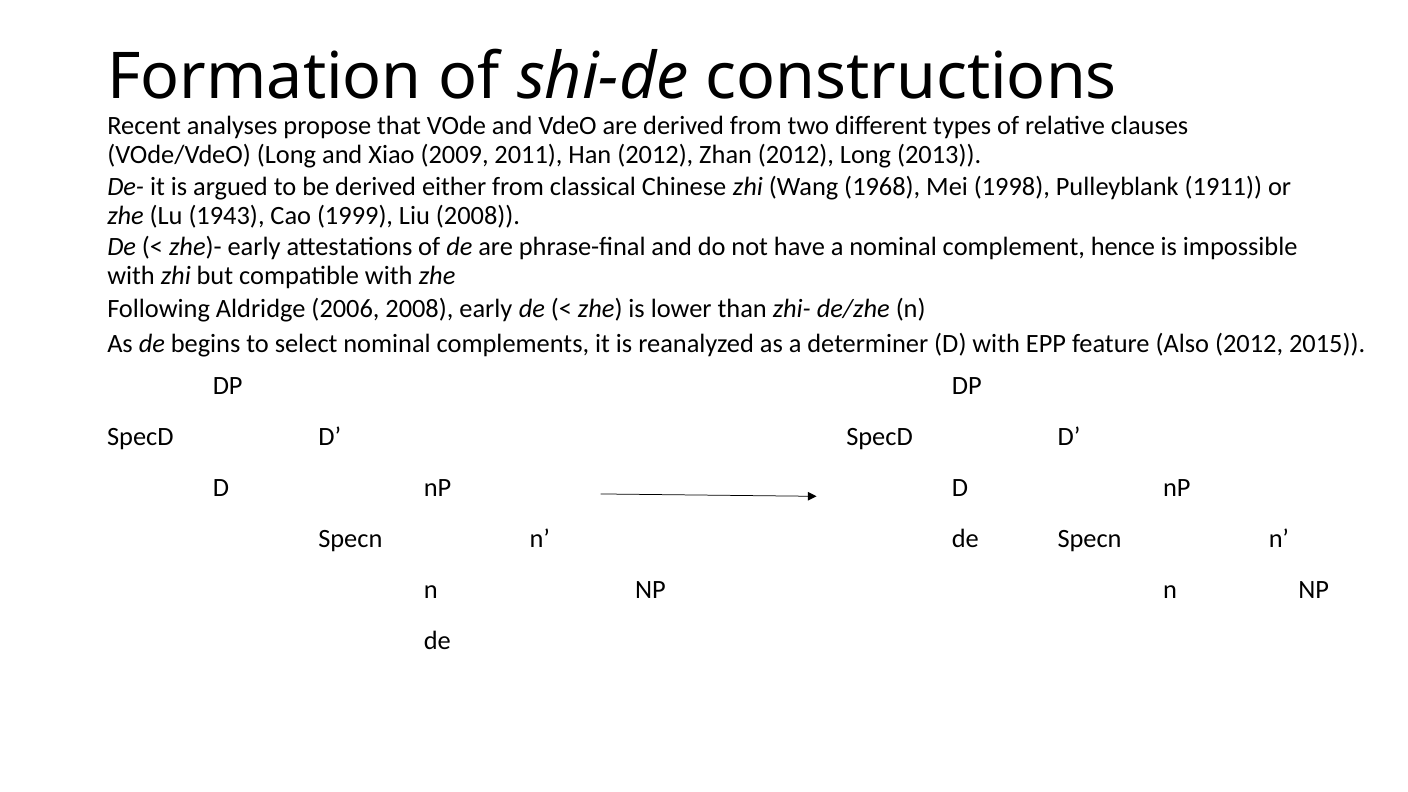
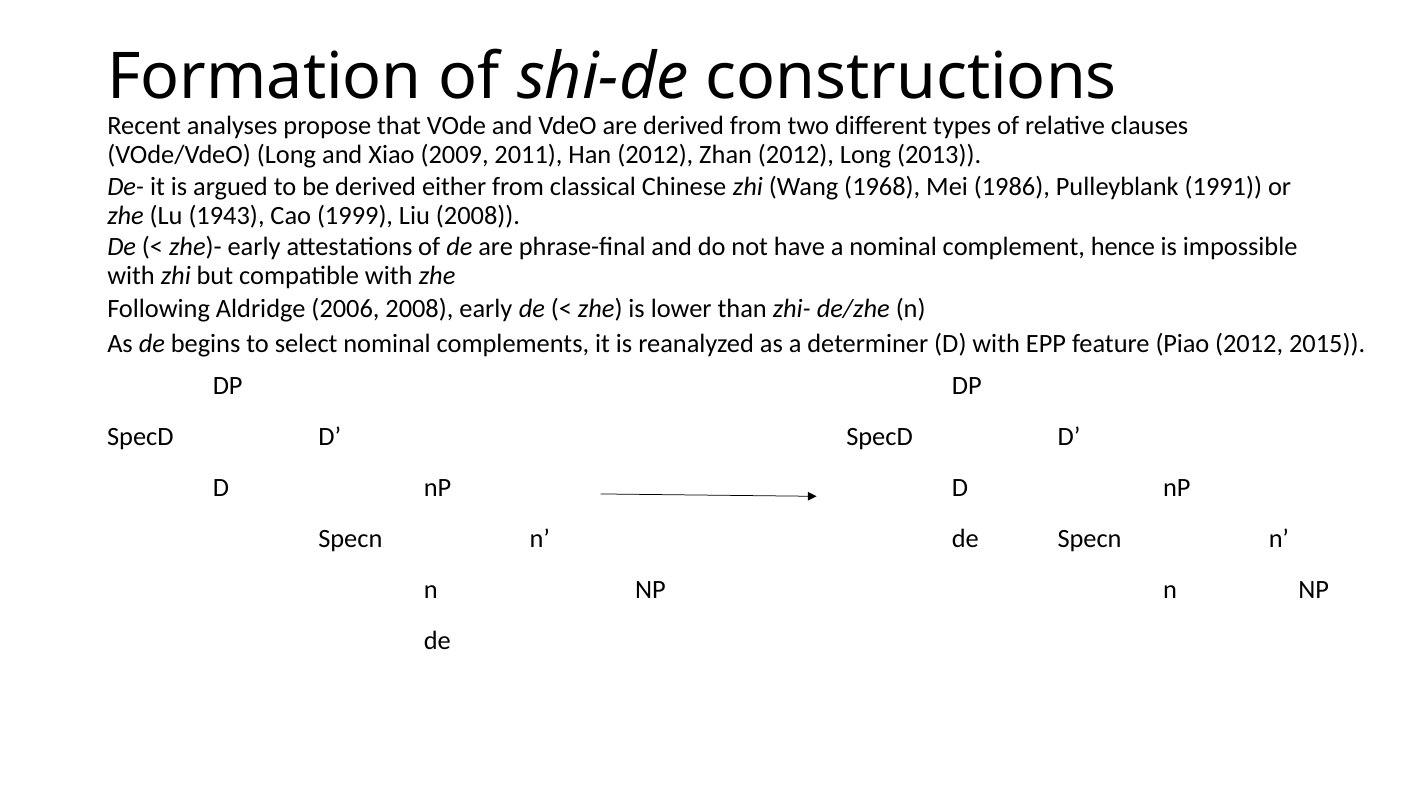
1998: 1998 -> 1986
1911: 1911 -> 1991
Also: Also -> Piao
